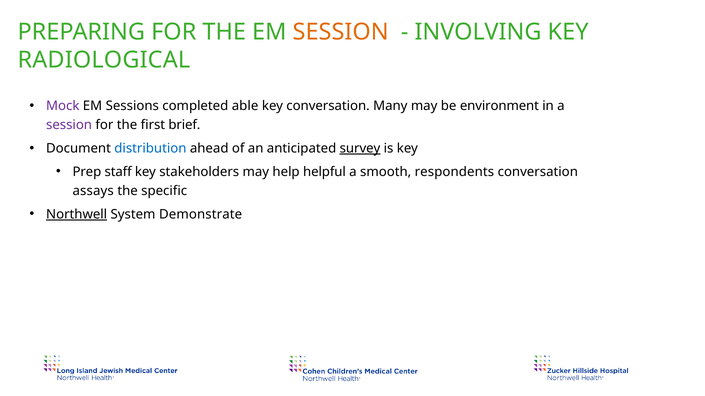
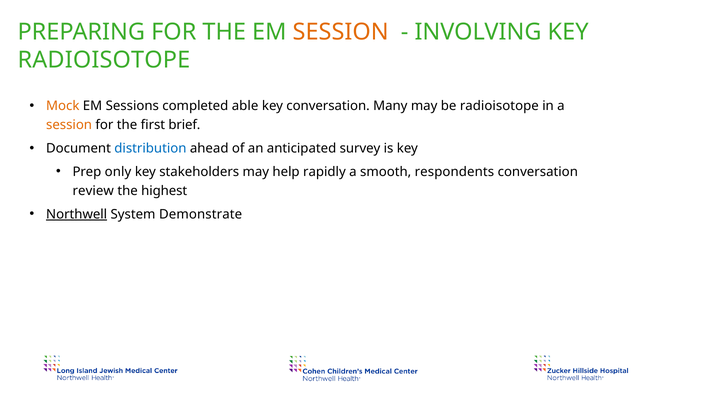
RADIOLOGICAL at (104, 60): RADIOLOGICAL -> RADIOISOTOPE
Mock colour: purple -> orange
be environment: environment -> radioisotope
session at (69, 125) colour: purple -> orange
survey underline: present -> none
staff: staff -> only
helpful: helpful -> rapidly
assays: assays -> review
specific: specific -> highest
